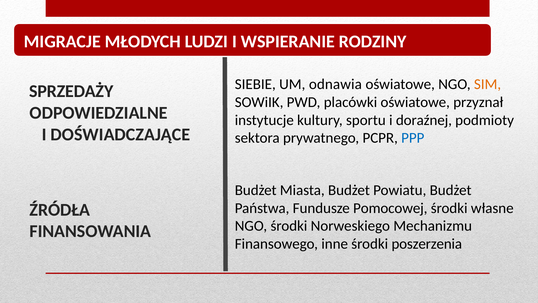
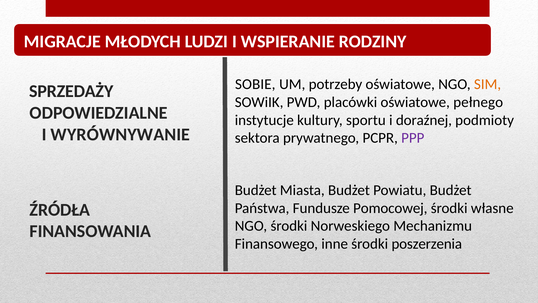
SIEBIE: SIEBIE -> SOBIE
odnawia: odnawia -> potrzeby
przyznał: przyznał -> pełnego
DOŚWIADCZAJĄCE: DOŚWIADCZAJĄCE -> WYRÓWNYWANIE
PPP colour: blue -> purple
